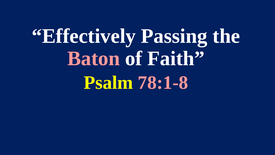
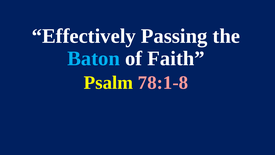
Baton colour: pink -> light blue
